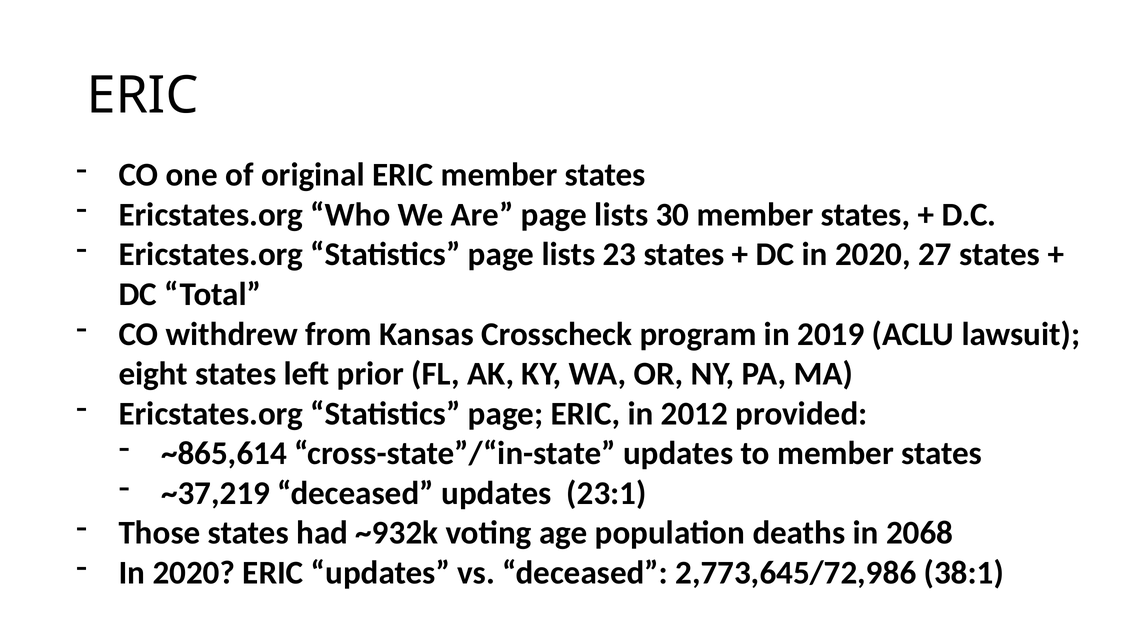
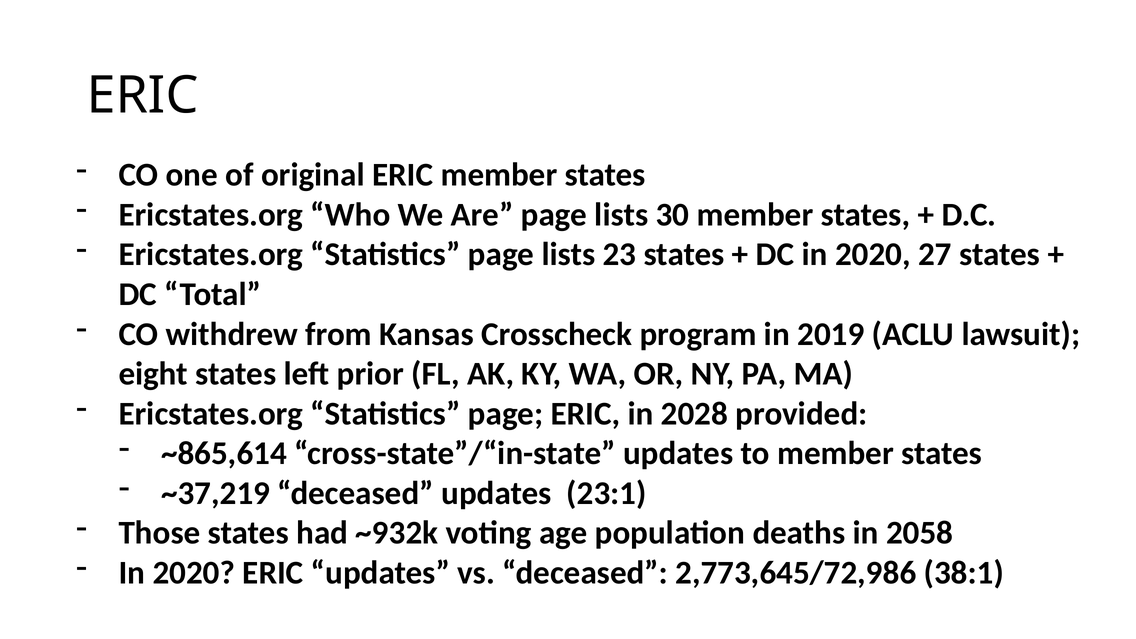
2012: 2012 -> 2028
2068: 2068 -> 2058
